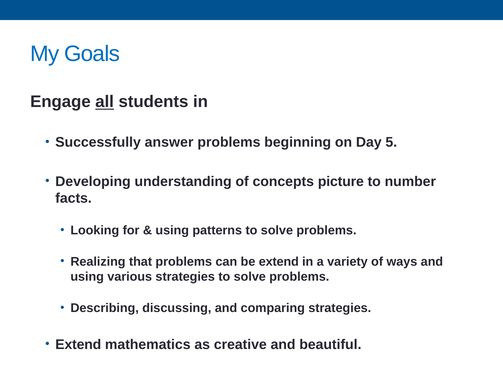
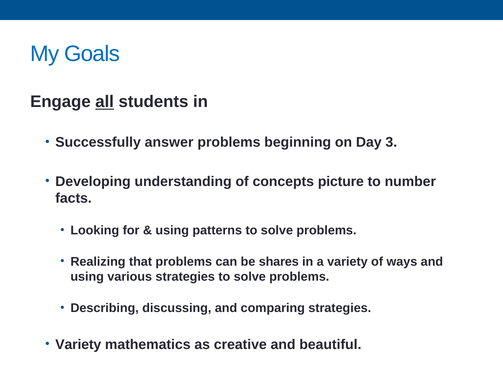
5: 5 -> 3
be extend: extend -> shares
Extend at (78, 345): Extend -> Variety
